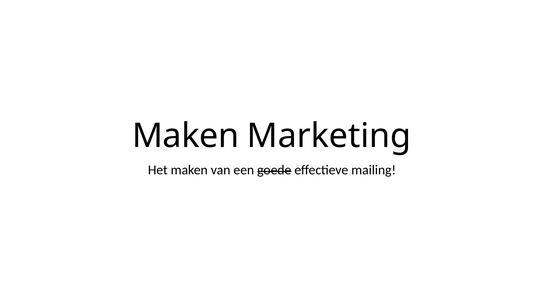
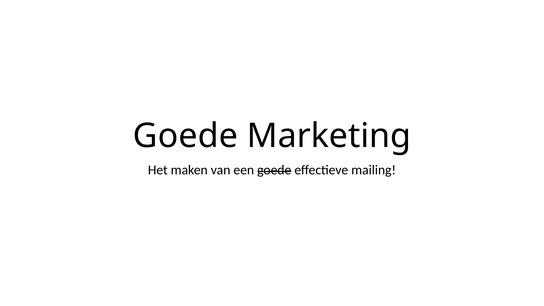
Maken at (186, 136): Maken -> Goede
